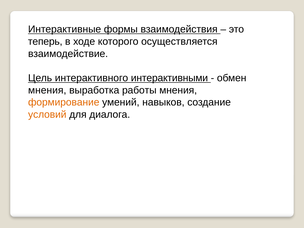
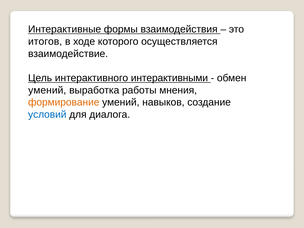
теперь: теперь -> итогов
мнения at (47, 90): мнения -> умений
условий colour: orange -> blue
